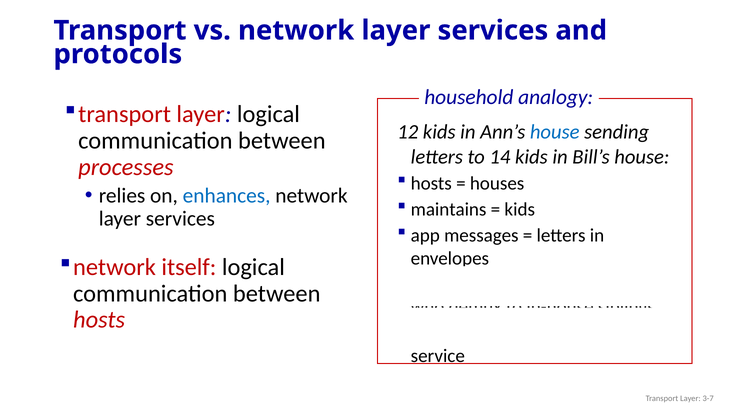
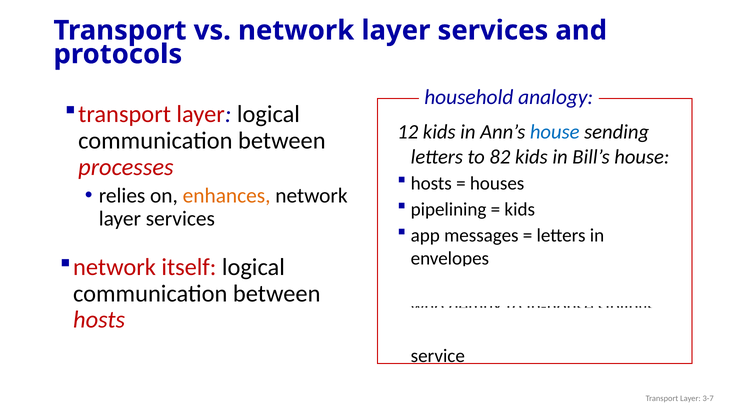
14: 14 -> 82
enhances colour: blue -> orange
maintains: maintains -> pipelining
